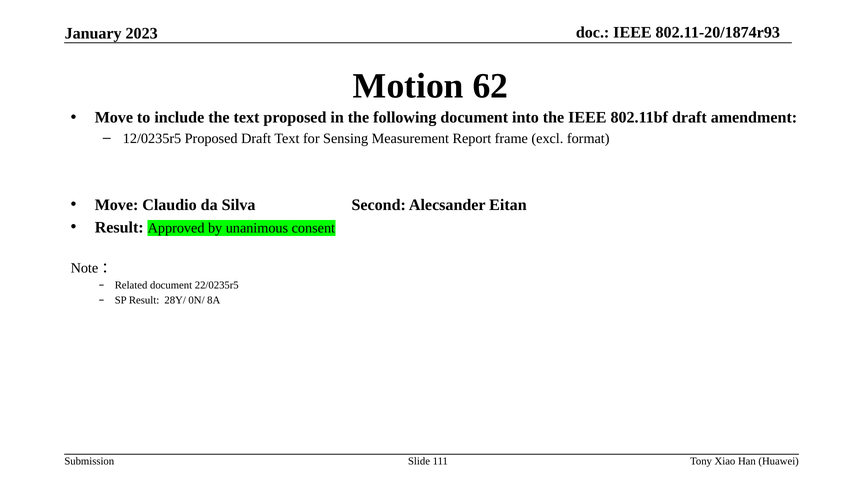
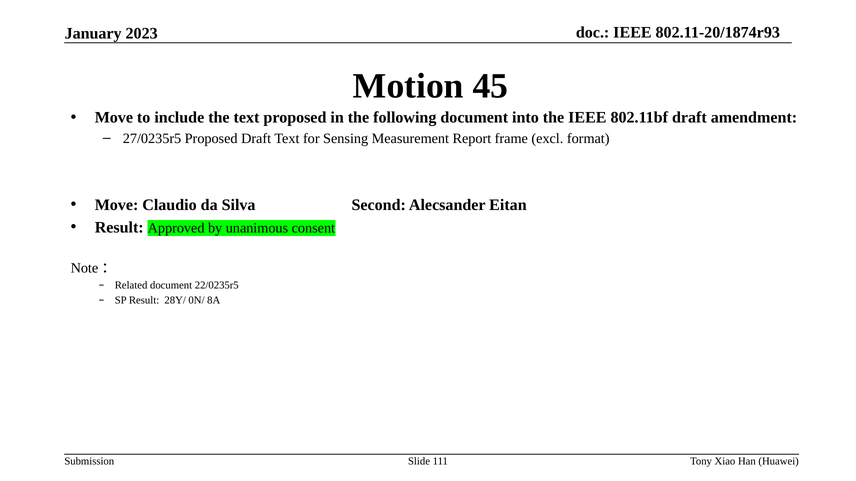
62: 62 -> 45
12/0235r5: 12/0235r5 -> 27/0235r5
